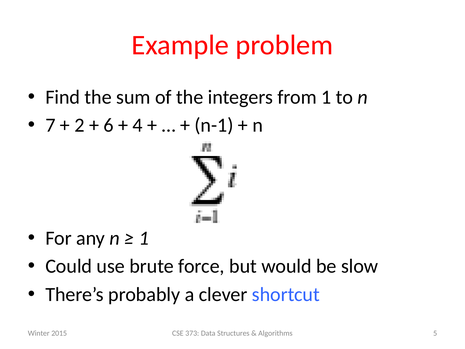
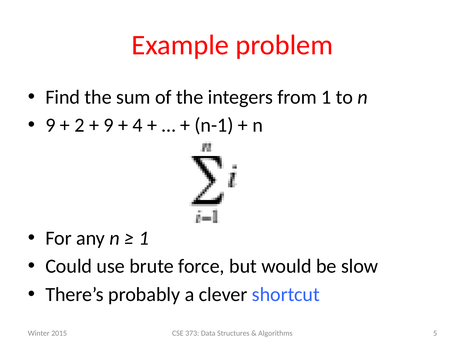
7 at (50, 125): 7 -> 9
6 at (109, 125): 6 -> 9
